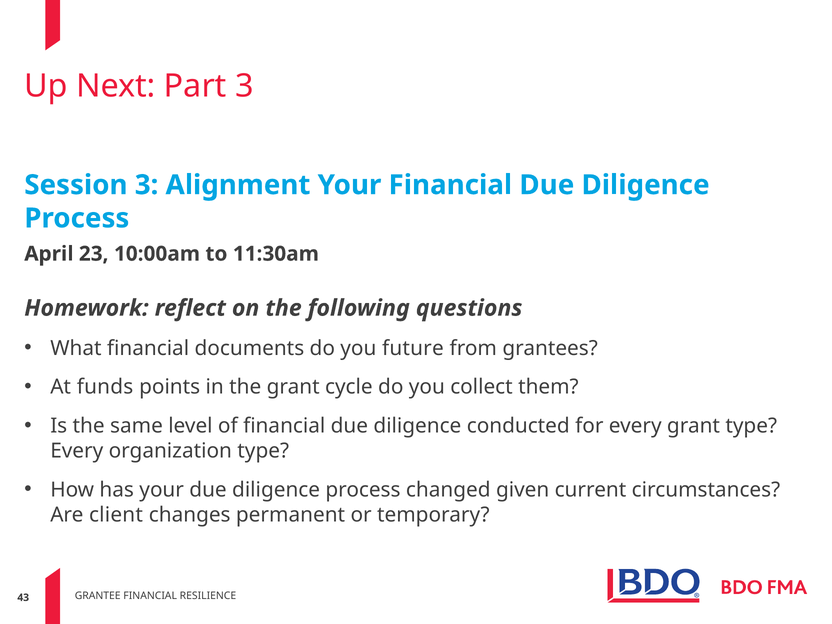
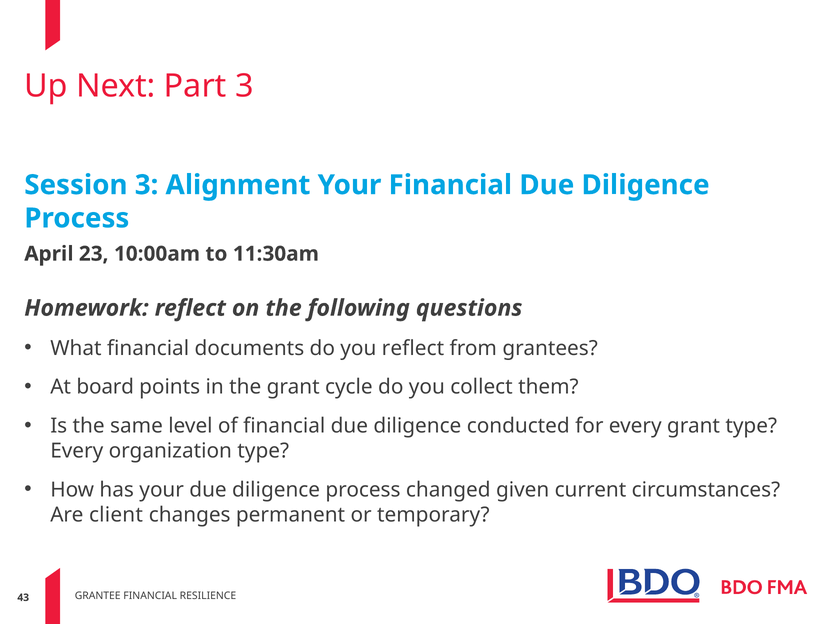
you future: future -> reflect
funds: funds -> board
